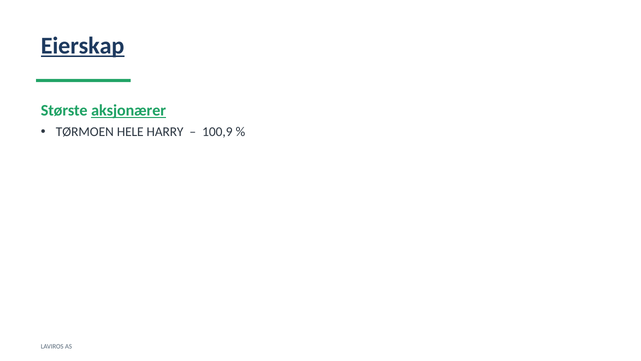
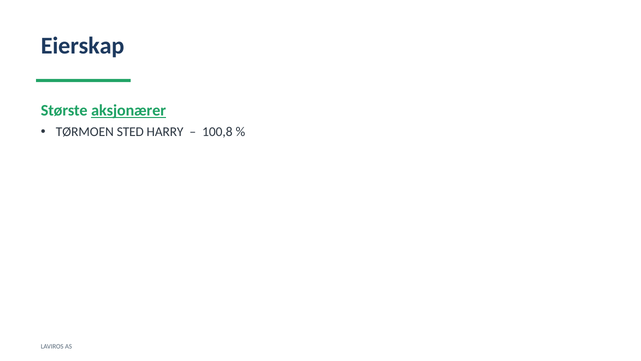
Eierskap underline: present -> none
HELE: HELE -> STED
100,9: 100,9 -> 100,8
